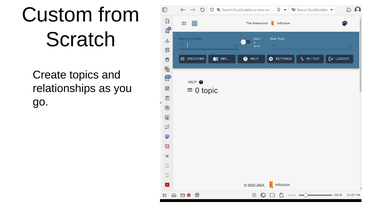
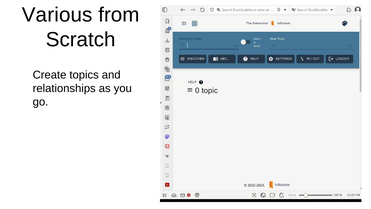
Custom: Custom -> Various
